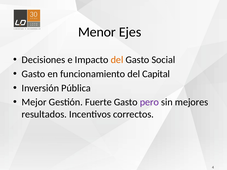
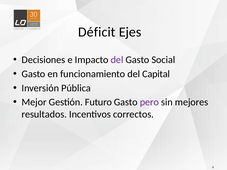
Menor: Menor -> Déficit
del at (117, 60) colour: orange -> purple
Fuerte: Fuerte -> Futuro
